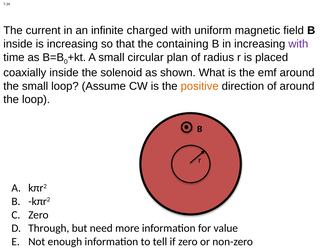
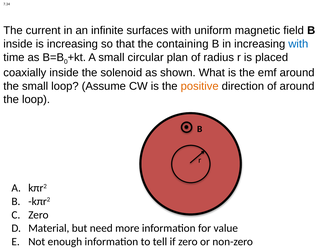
charged: charged -> surfaces
with at (298, 44) colour: purple -> blue
Through: Through -> Material
